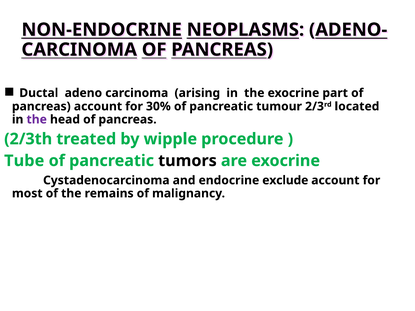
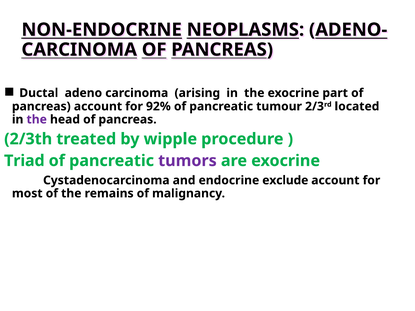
30%: 30% -> 92%
Tube: Tube -> Triad
tumors colour: black -> purple
